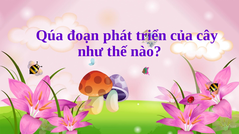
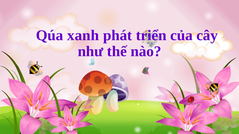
đoạn: đoạn -> xanh
